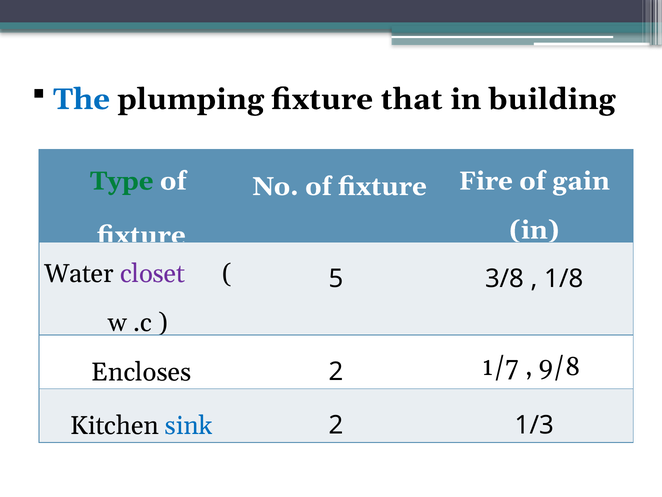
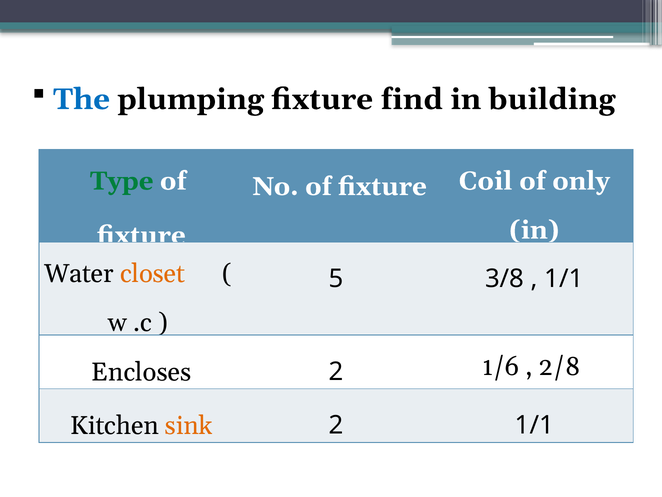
that: that -> find
Fire: Fire -> Coil
gain: gain -> only
closet colour: purple -> orange
5 1/8: 1/8 -> 1/1
1/7: 1/7 -> 1/6
9/8: 9/8 -> 2/8
sink colour: blue -> orange
2 1/3: 1/3 -> 1/1
